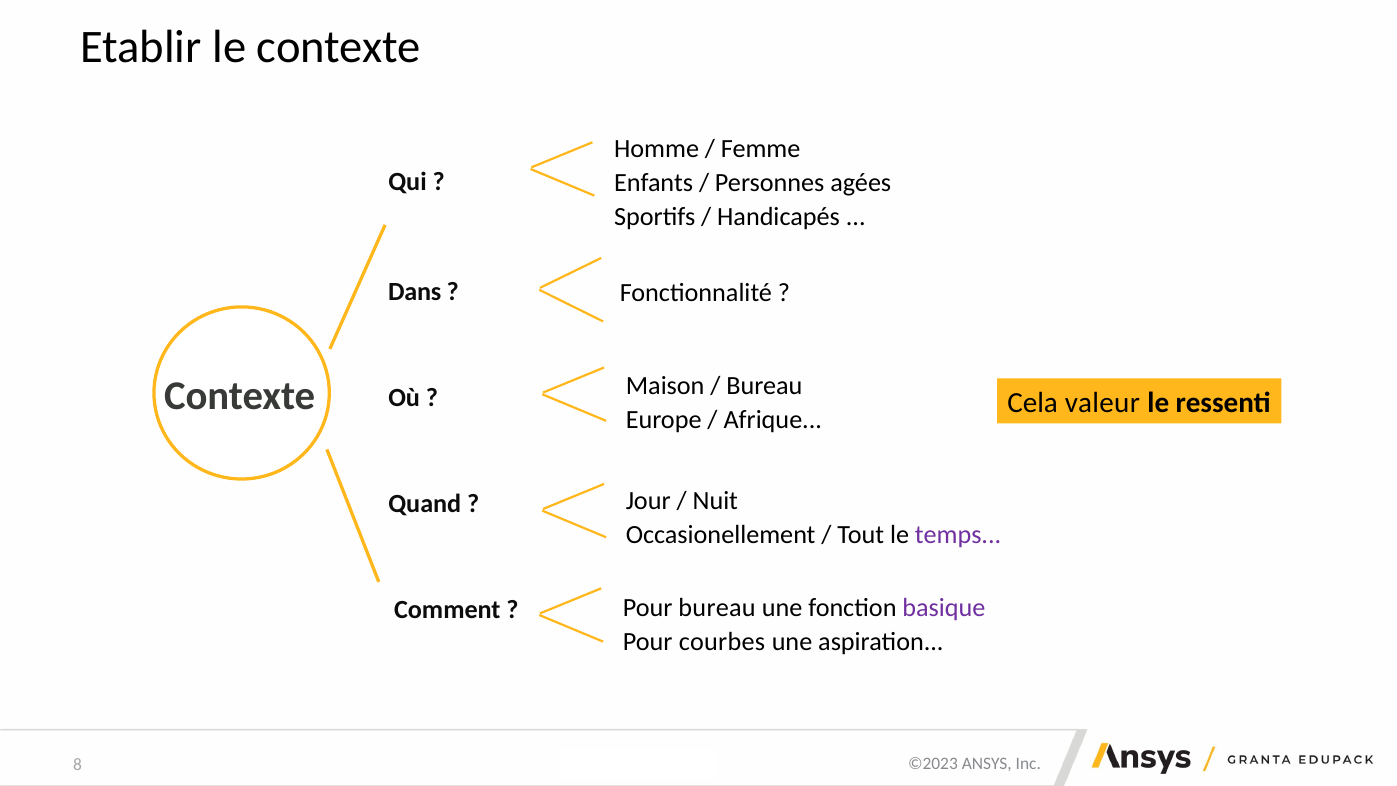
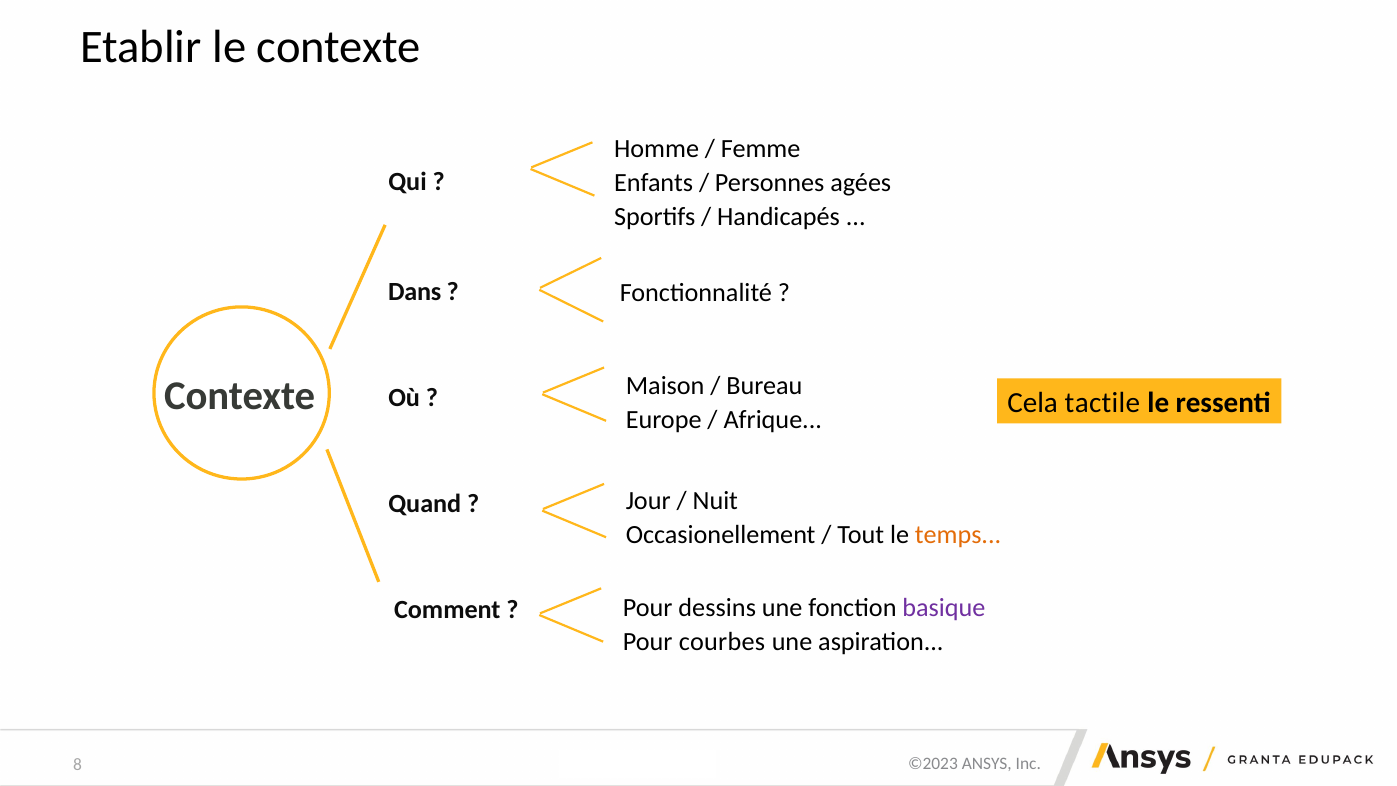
valeur: valeur -> tactile
temps colour: purple -> orange
Pour bureau: bureau -> dessins
